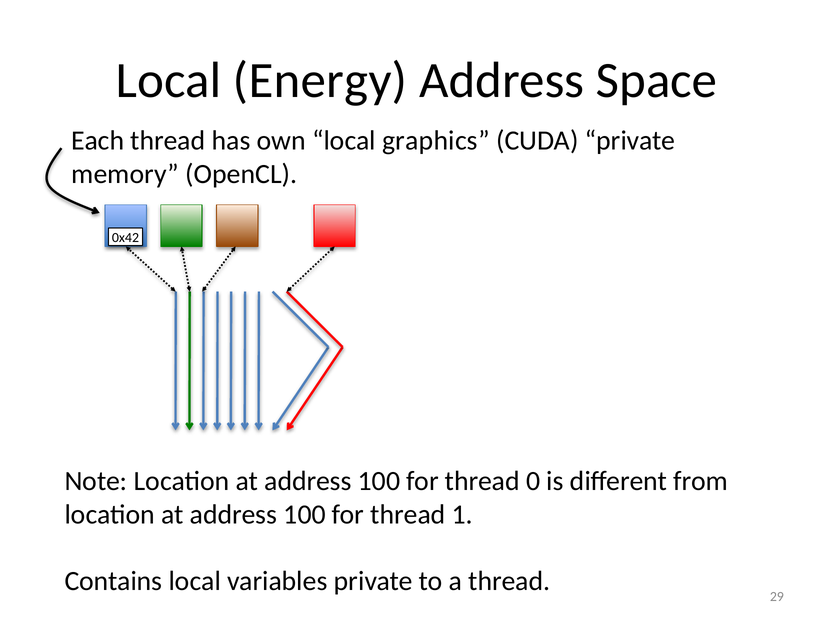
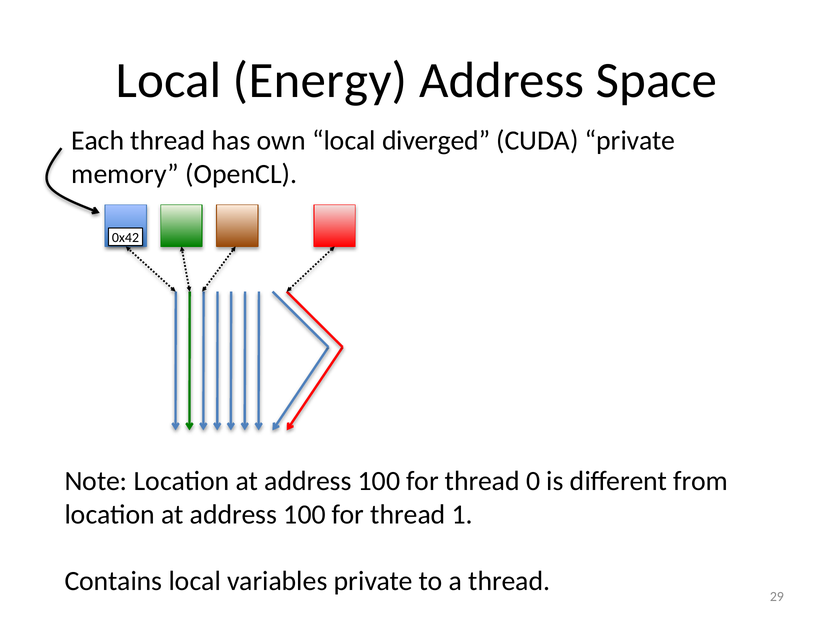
graphics: graphics -> diverged
